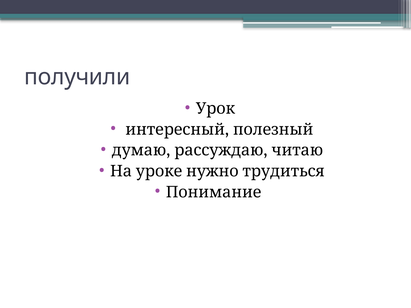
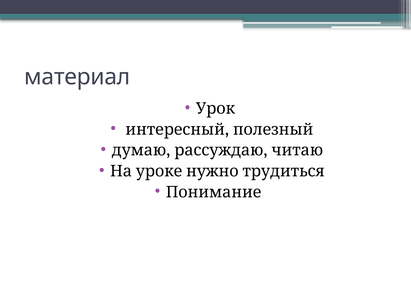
получили: получили -> материал
